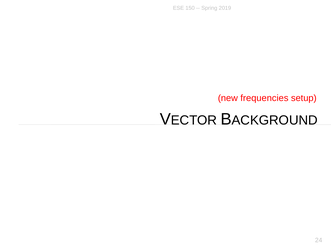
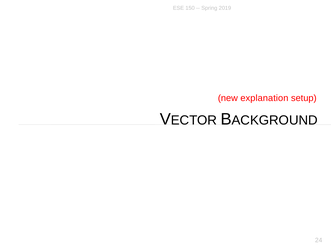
frequencies: frequencies -> explanation
